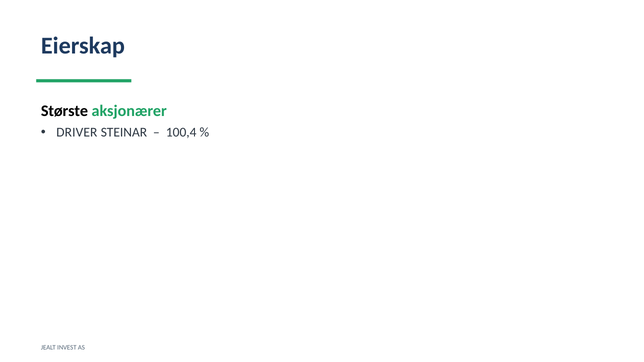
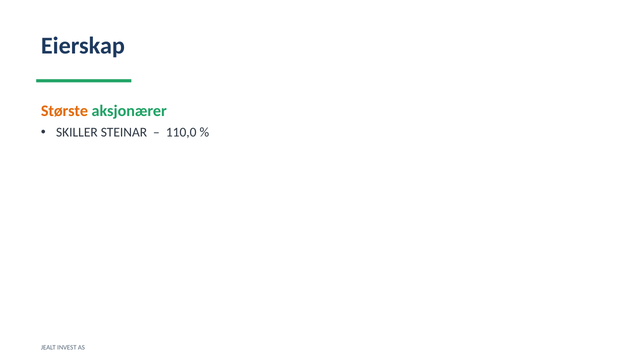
Største colour: black -> orange
DRIVER: DRIVER -> SKILLER
100,4: 100,4 -> 110,0
